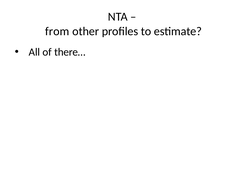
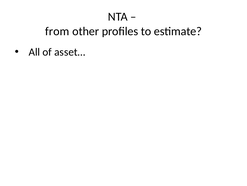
there…: there… -> asset…
